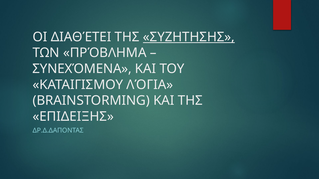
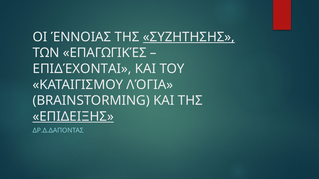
ΔΙΑΘΈΤΕΙ: ΔΙΑΘΈΤΕΙ -> ΈΝΝΟΙΑΣ
ΠΡΌΒΛΗΜΑ: ΠΡΌΒΛΗΜΑ -> ΕΠΑΓΩΓΙΚΈΣ
ΣΥΝΕΧΌΜΕΝΑ: ΣΥΝΕΧΌΜΕΝΑ -> ΕΠΙΔΈΧΟΝΤΑΙ
ΕΠΙΔΕΙΞΗΣ underline: none -> present
